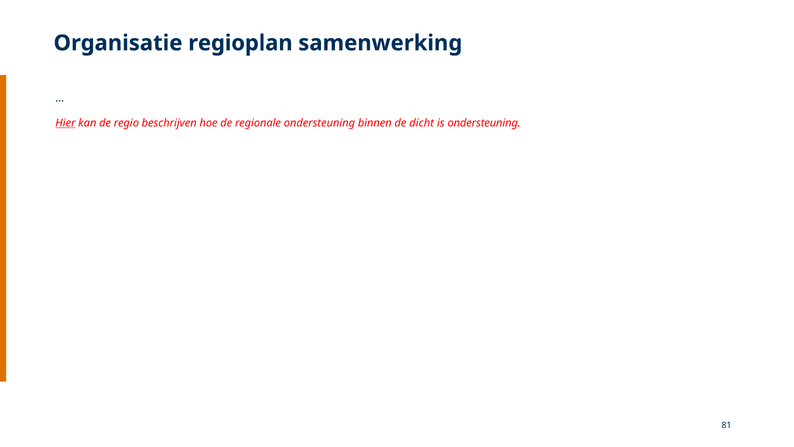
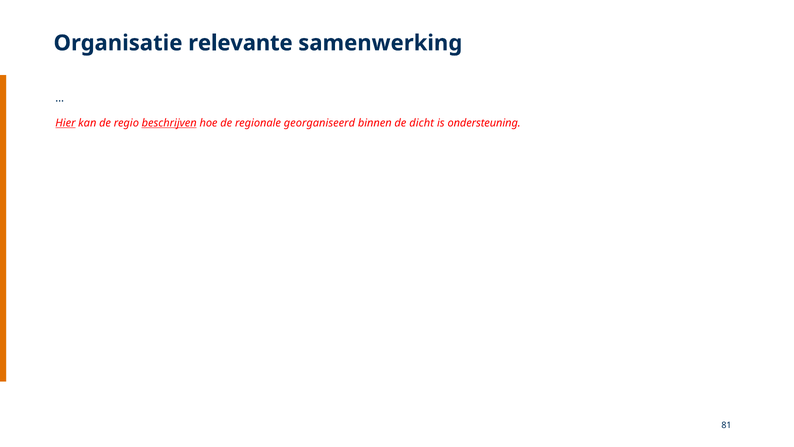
regioplan: regioplan -> relevante
beschrijven underline: none -> present
regionale ondersteuning: ondersteuning -> georganiseerd
